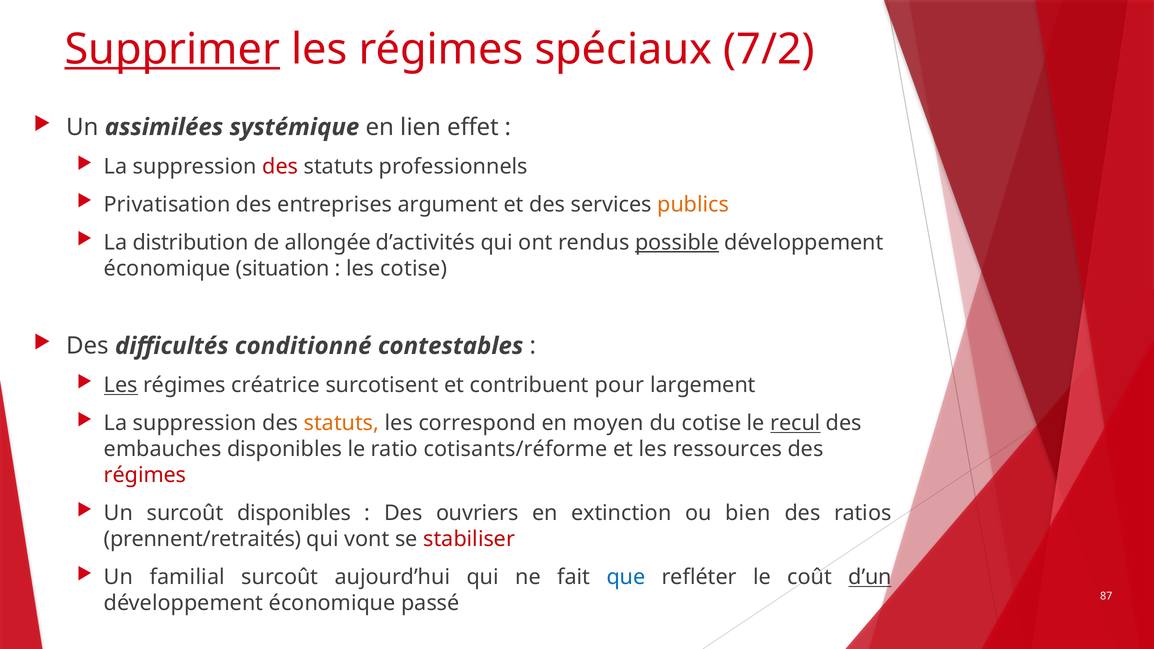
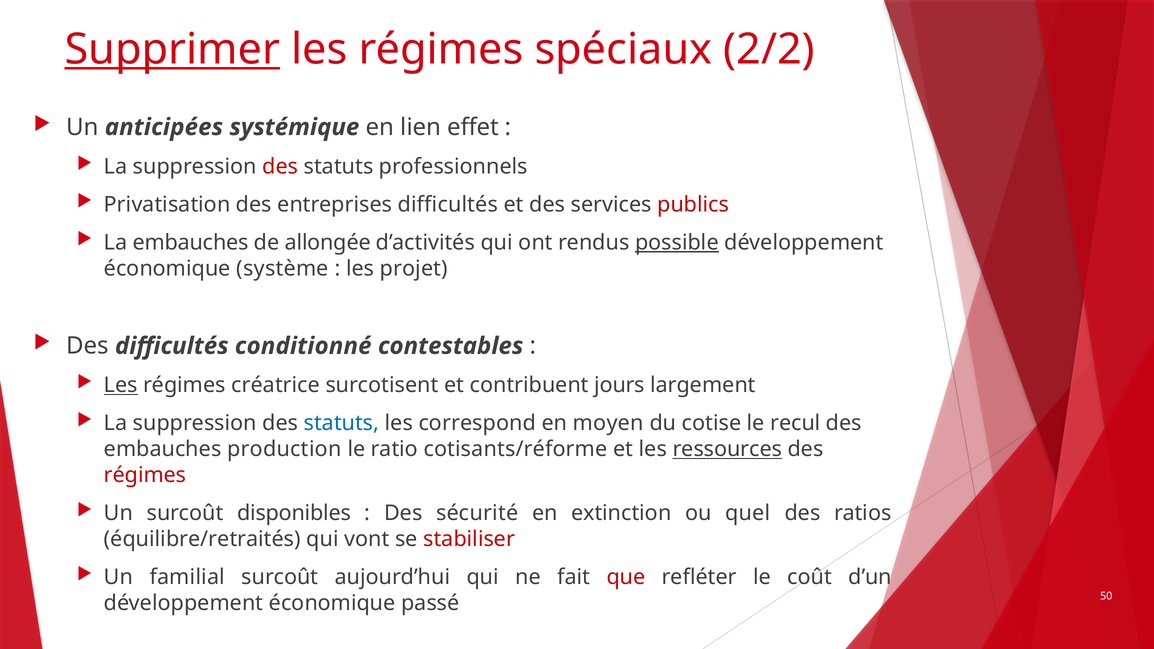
7/2: 7/2 -> 2/2
assimilées: assimilées -> anticipées
entreprises argument: argument -> difficultés
publics colour: orange -> red
La distribution: distribution -> embauches
situation: situation -> système
les cotise: cotise -> projet
pour: pour -> jours
statuts at (341, 423) colour: orange -> blue
recul underline: present -> none
embauches disponibles: disponibles -> production
ressources underline: none -> present
ouvriers: ouvriers -> sécurité
bien: bien -> quel
prennent/retraités: prennent/retraités -> équilibre/retraités
que colour: blue -> red
d’un underline: present -> none
87: 87 -> 50
